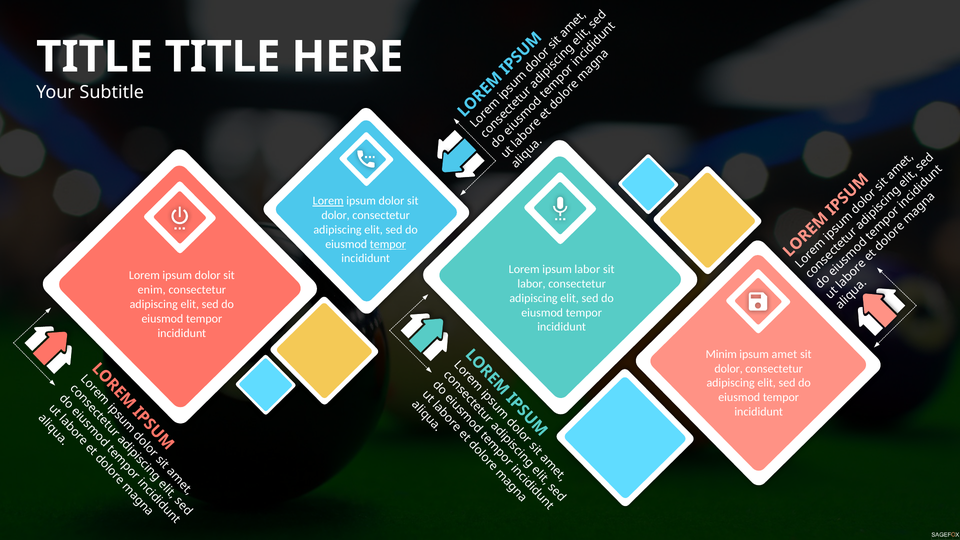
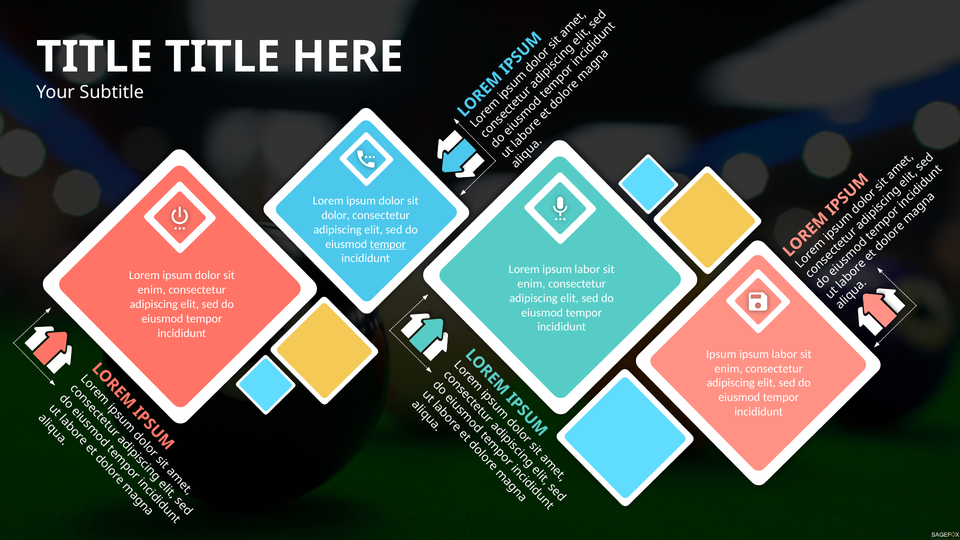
Lorem at (328, 201) underline: present -> none
labor at (532, 284): labor -> enim
Minim at (721, 354): Minim -> Ipsum
amet at (784, 354): amet -> labor
dolor at (729, 369): dolor -> enim
